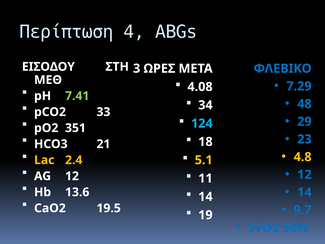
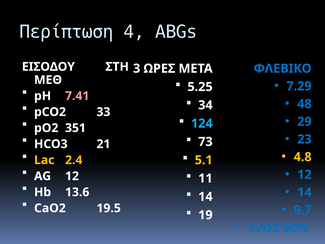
4.08: 4.08 -> 5.25
7.41 colour: light green -> pink
18: 18 -> 73
